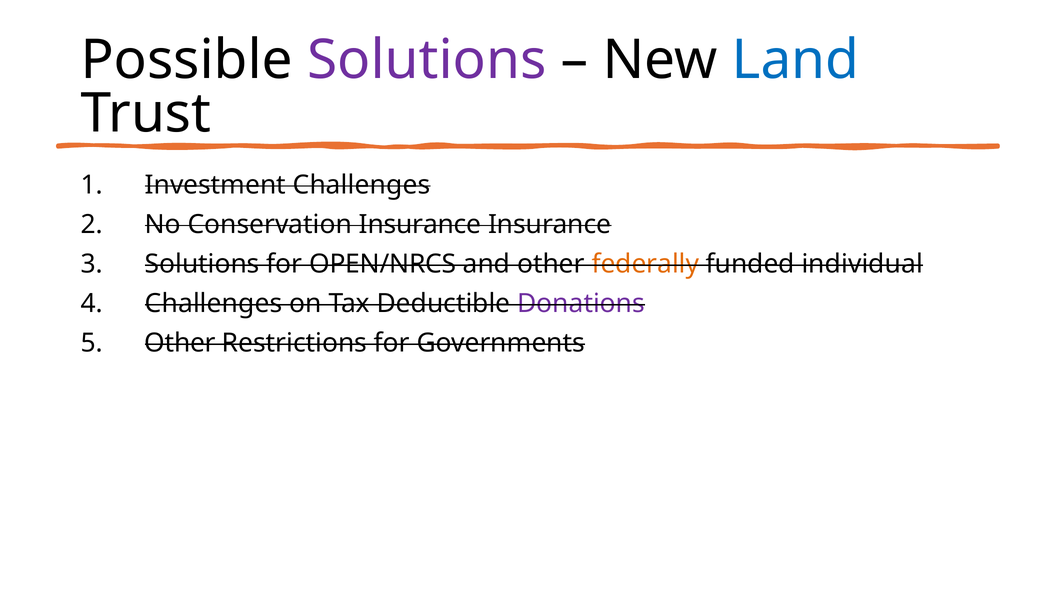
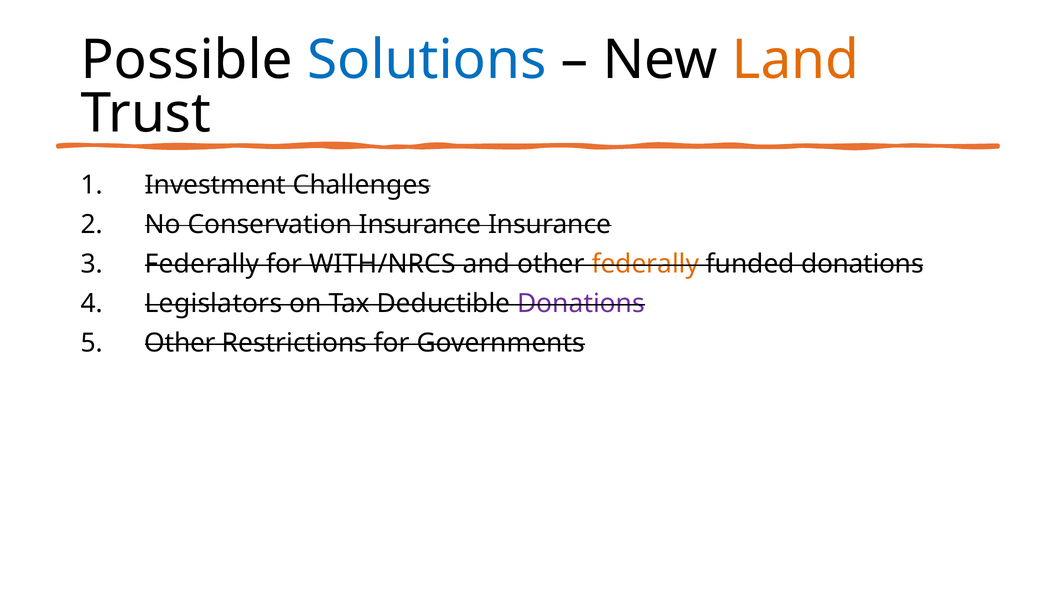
Solutions at (427, 60) colour: purple -> blue
Land colour: blue -> orange
Solutions at (202, 264): Solutions -> Federally
OPEN/NRCS: OPEN/NRCS -> WITH/NRCS
funded individual: individual -> donations
Challenges at (214, 304): Challenges -> Legislators
